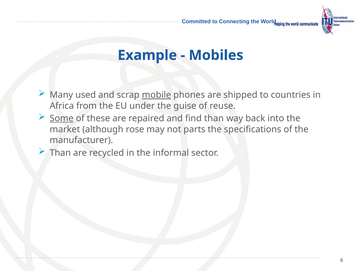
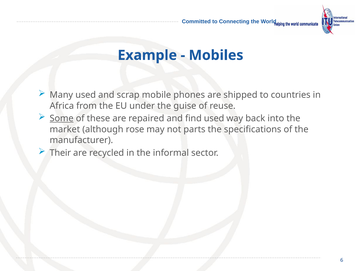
mobile underline: present -> none
find than: than -> used
Than at (60, 153): Than -> Their
